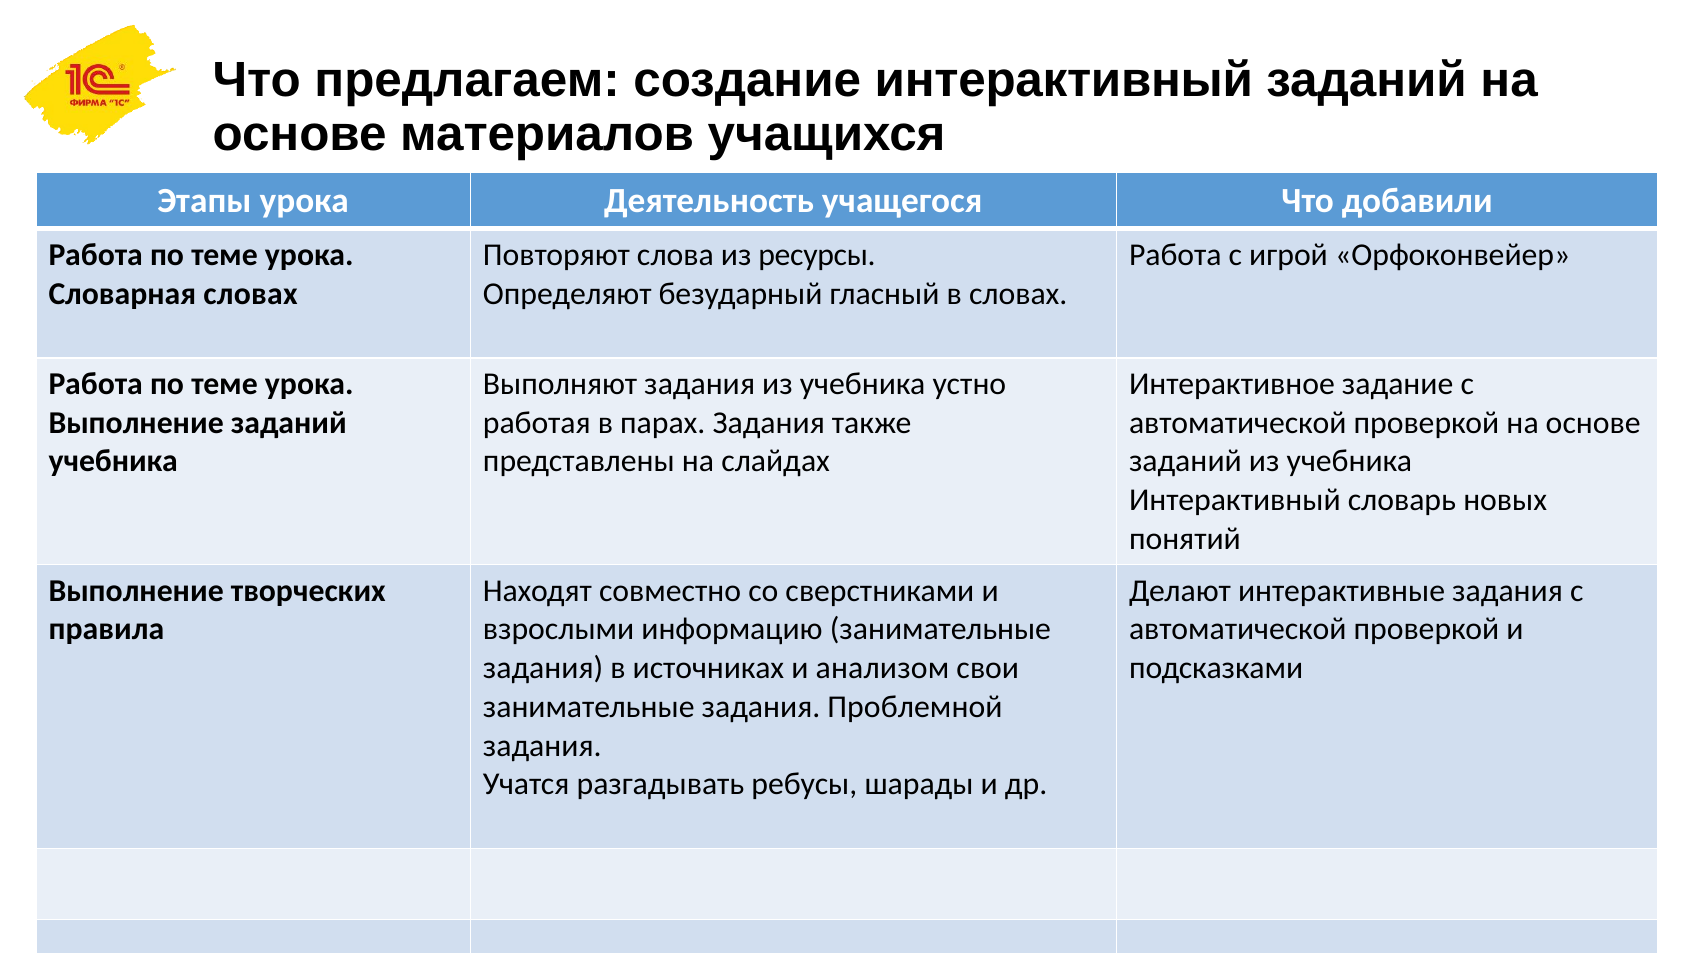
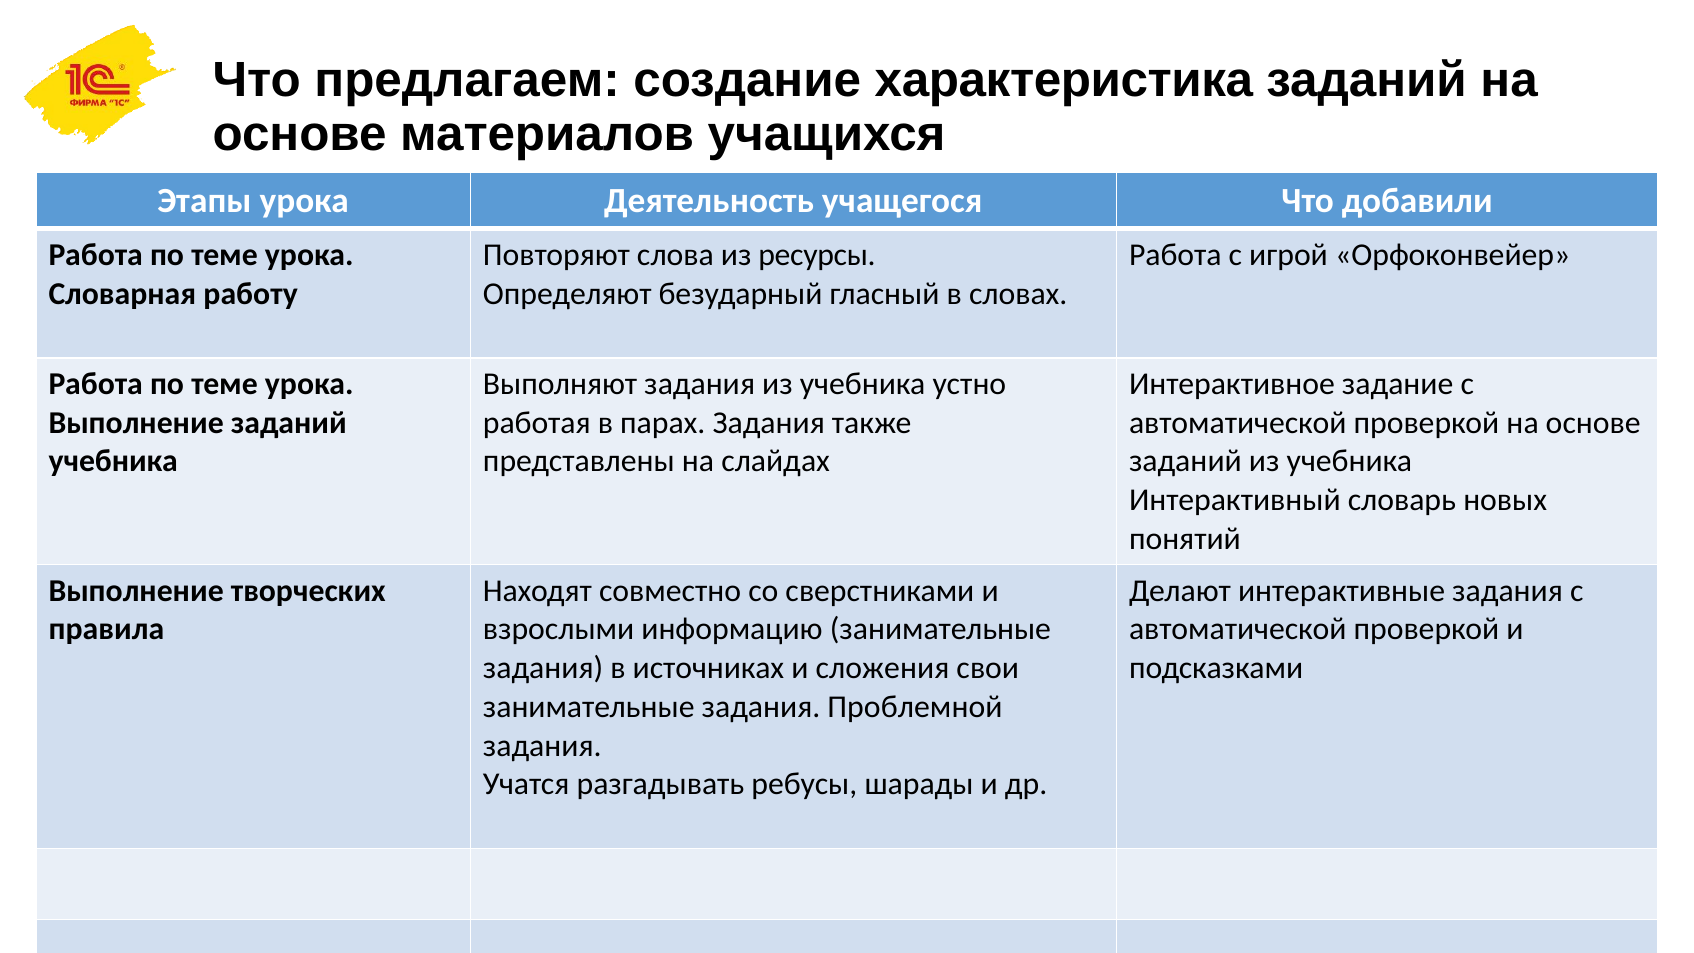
создание интерактивный: интерактивный -> характеристика
Словарная словах: словах -> работу
анализом: анализом -> сложения
